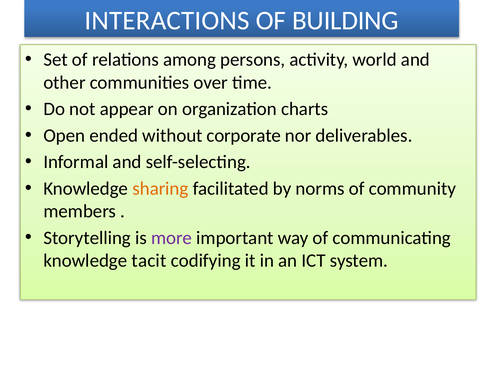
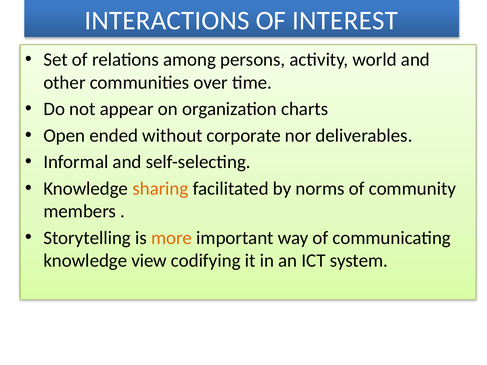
BUILDING: BUILDING -> INTEREST
more colour: purple -> orange
tacit: tacit -> view
